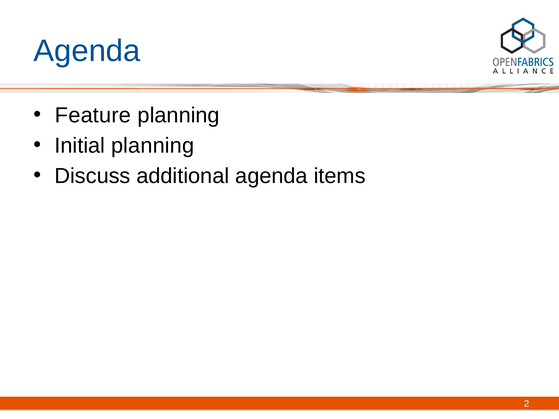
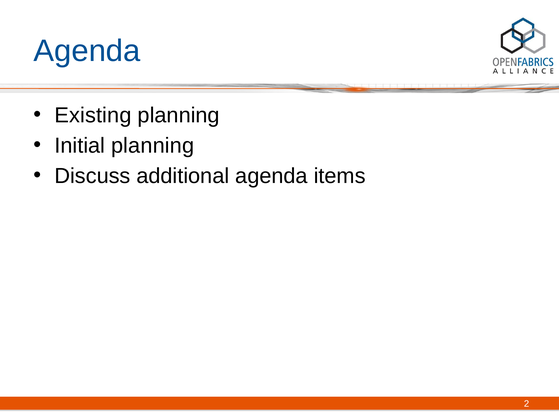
Feature: Feature -> Existing
